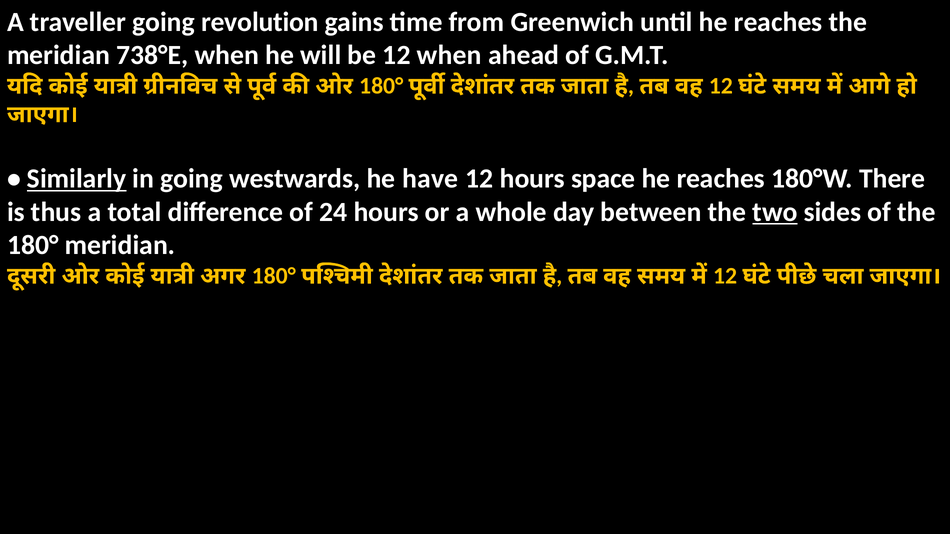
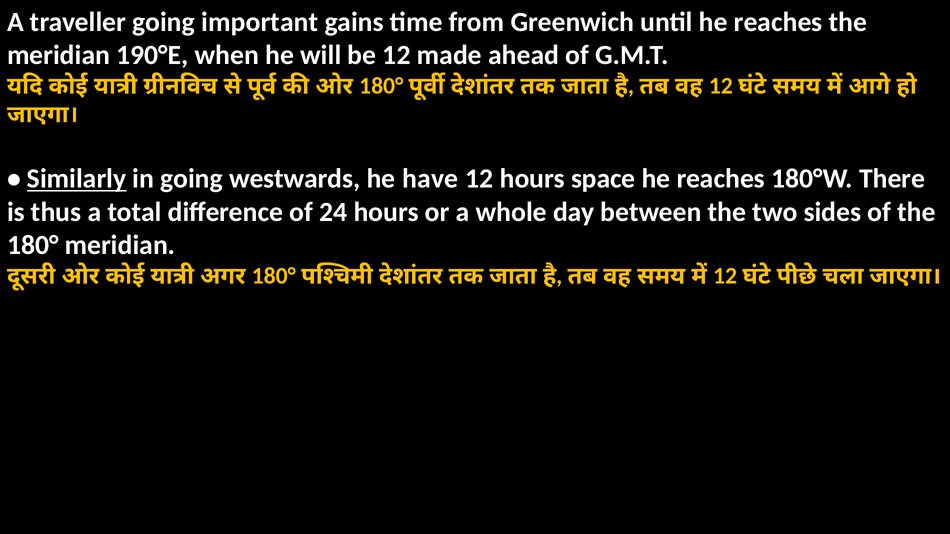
revolution: revolution -> important
738°E: 738°E -> 190°E
12 when: when -> made
two underline: present -> none
